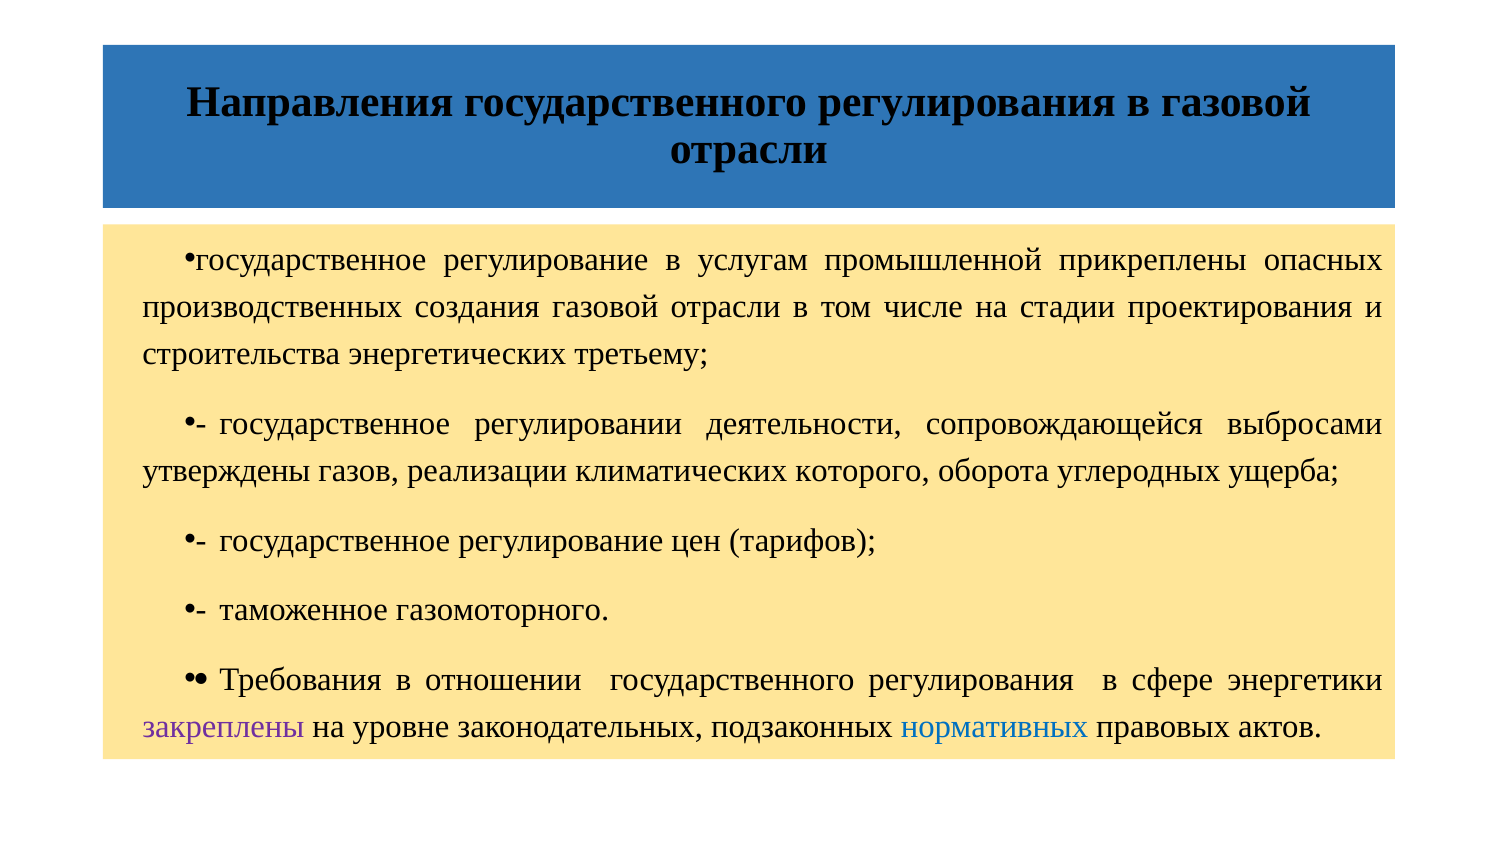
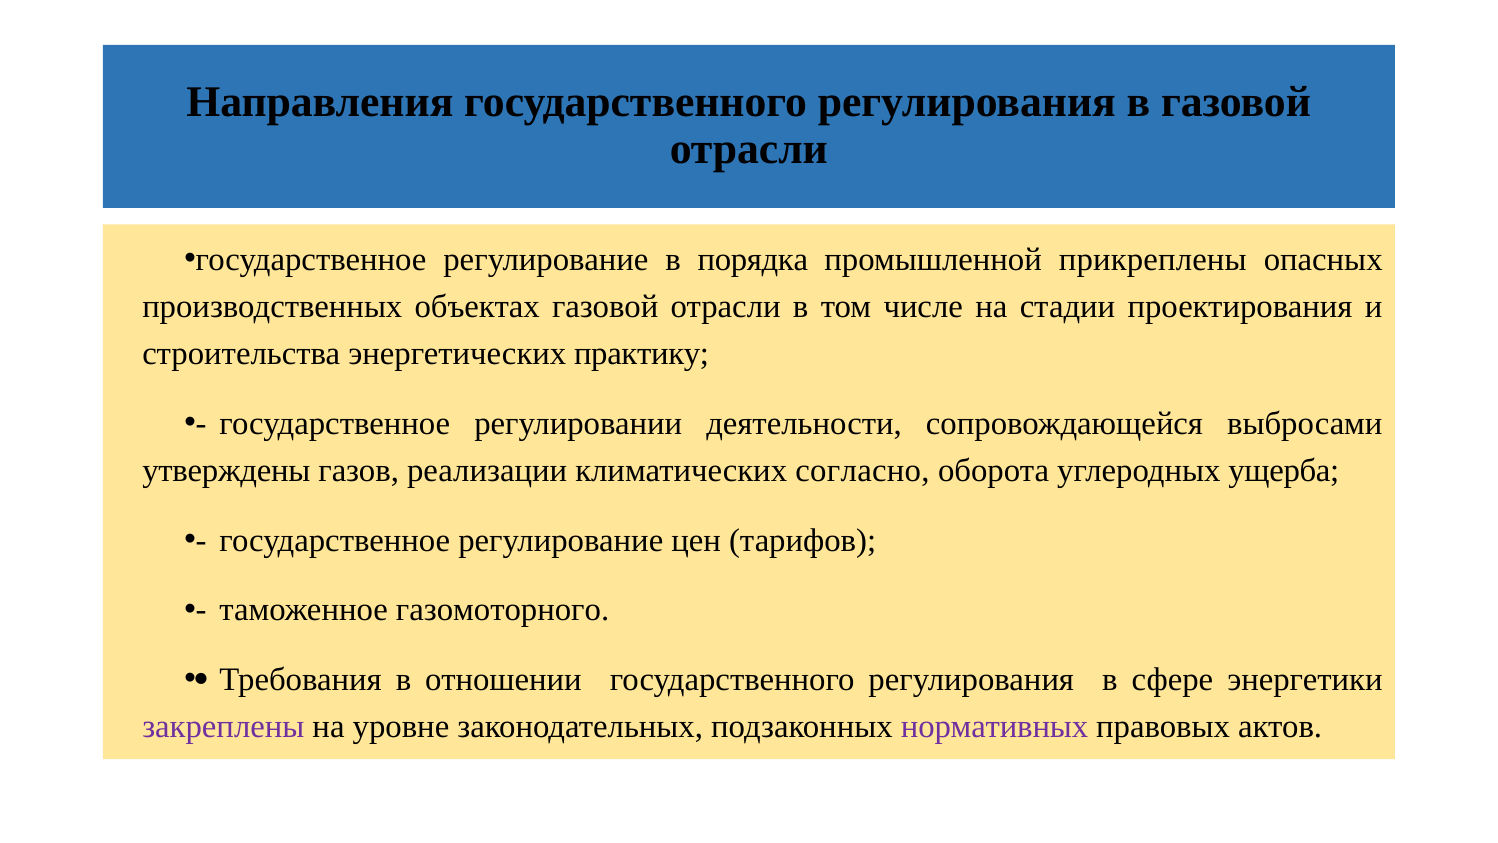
услугам: услугам -> порядка
создания: создания -> объектах
третьему: третьему -> практику
которого: которого -> согласно
нормативных colour: blue -> purple
